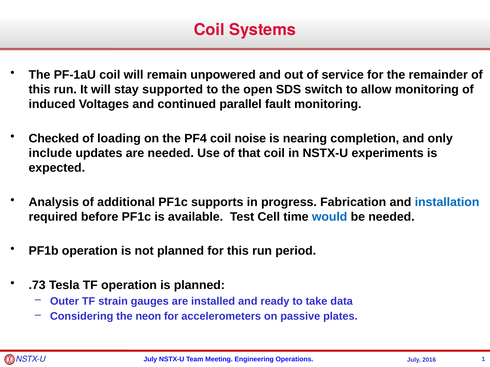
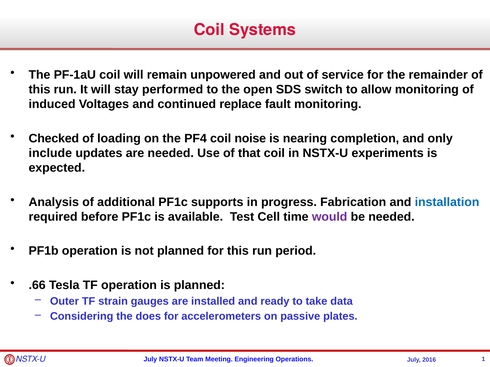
supported: supported -> performed
parallel: parallel -> replace
would colour: blue -> purple
.73: .73 -> .66
neon: neon -> does
